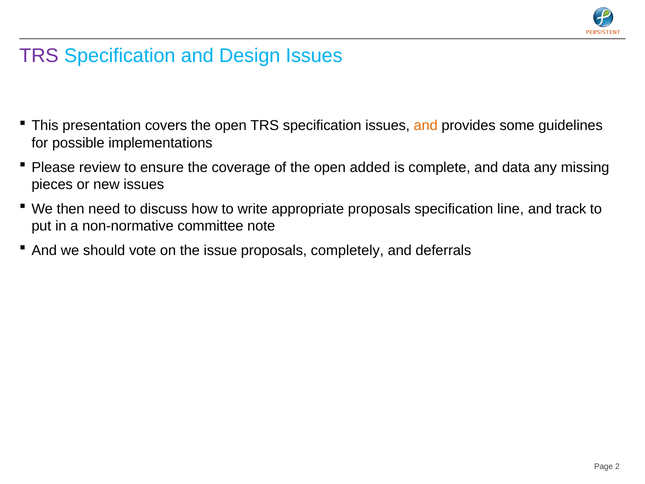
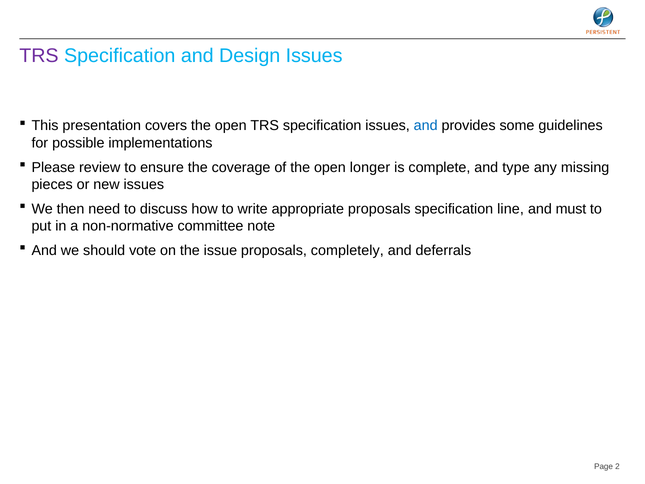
and at (426, 126) colour: orange -> blue
added: added -> longer
data: data -> type
track: track -> must
